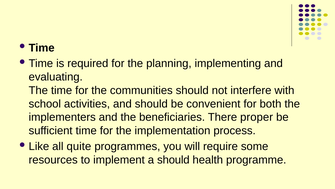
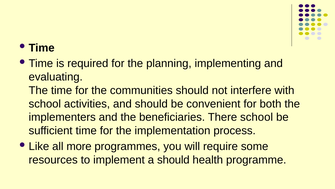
There proper: proper -> school
quite: quite -> more
